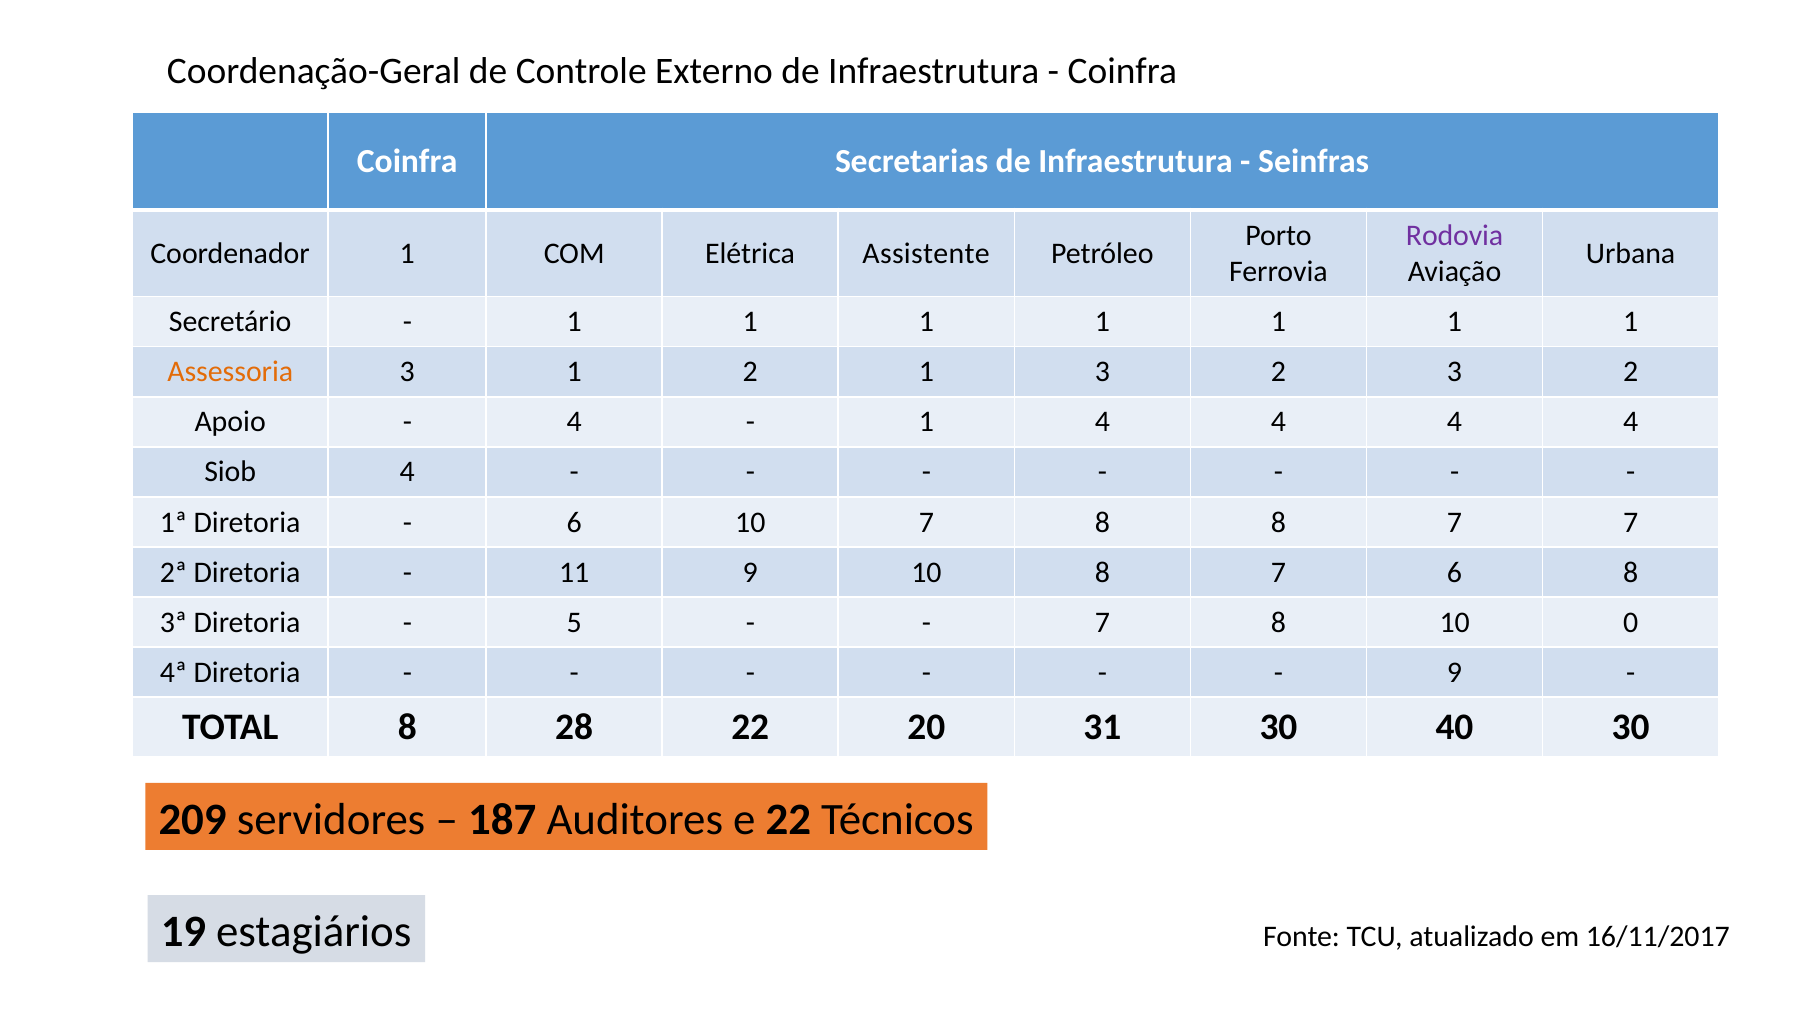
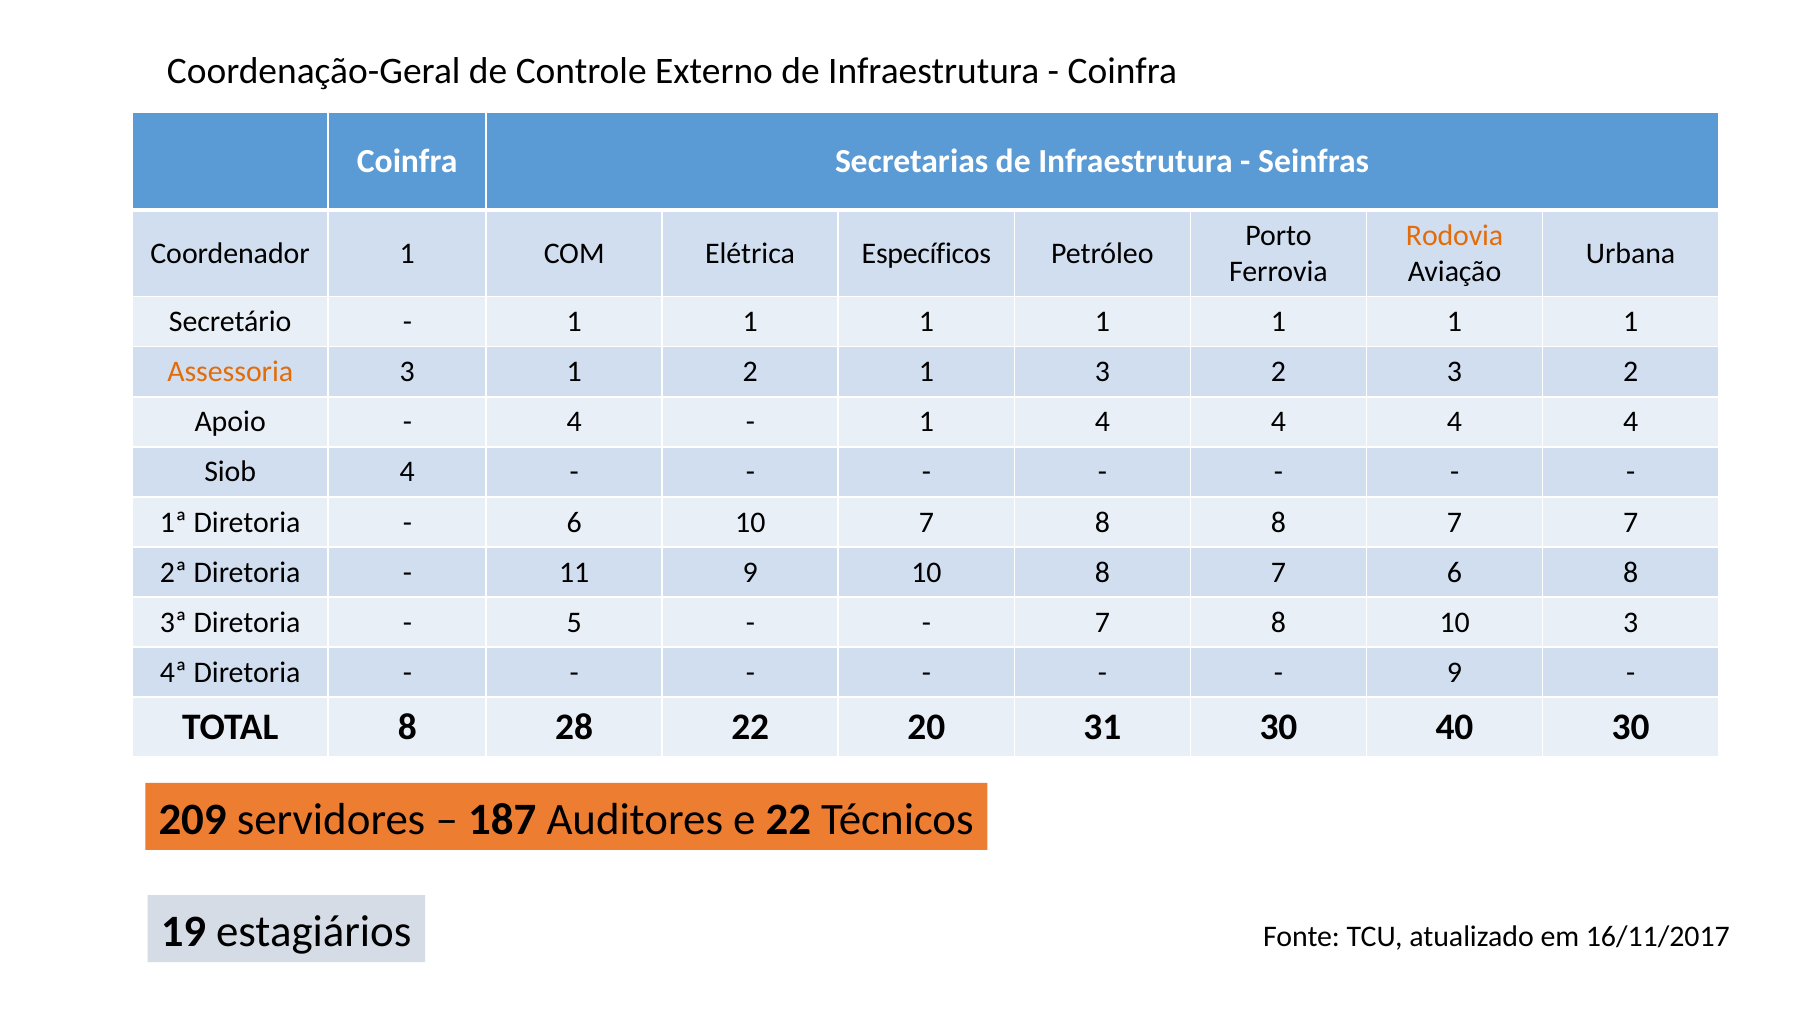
Rodovia colour: purple -> orange
Assistente: Assistente -> Específicos
10 0: 0 -> 3
